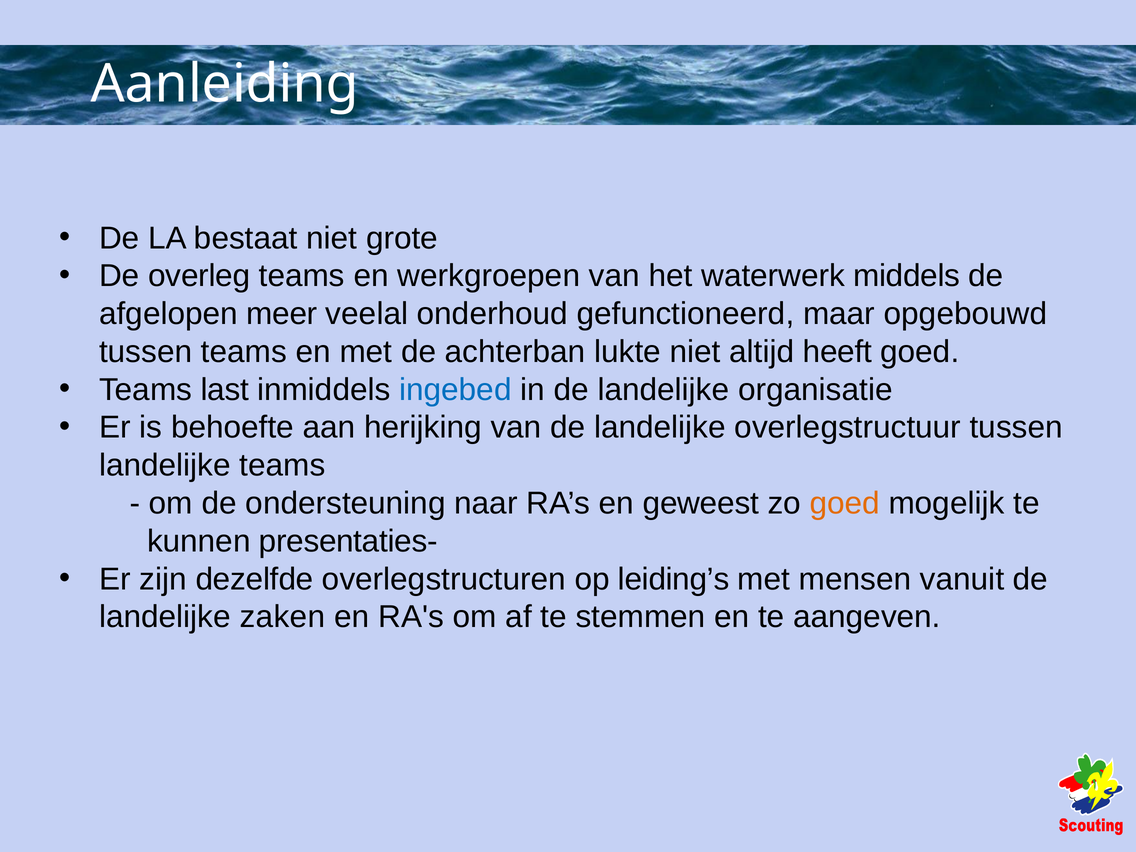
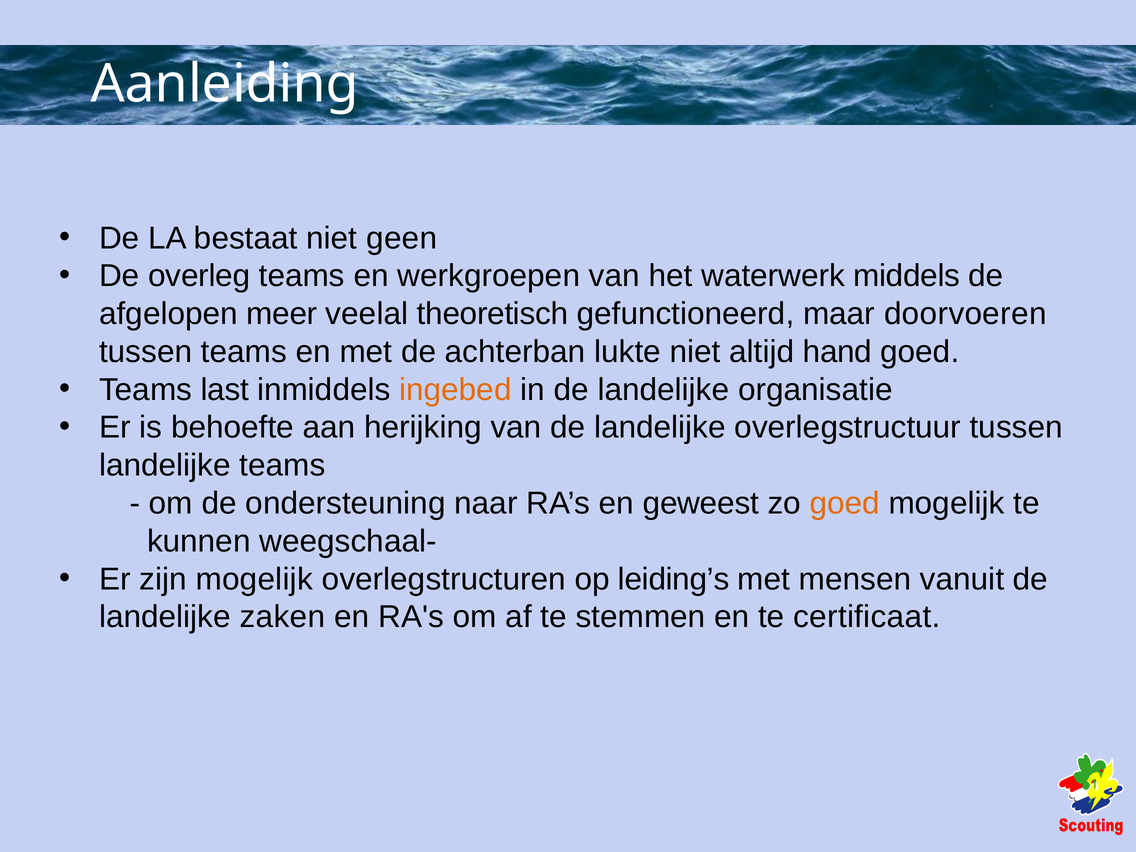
grote: grote -> geen
onderhoud: onderhoud -> theoretisch
opgebouwd: opgebouwd -> doorvoeren
heeft: heeft -> hand
ingebed colour: blue -> orange
presentaties-: presentaties- -> weegschaal-
zijn dezelfde: dezelfde -> mogelijk
aangeven: aangeven -> certificaat
